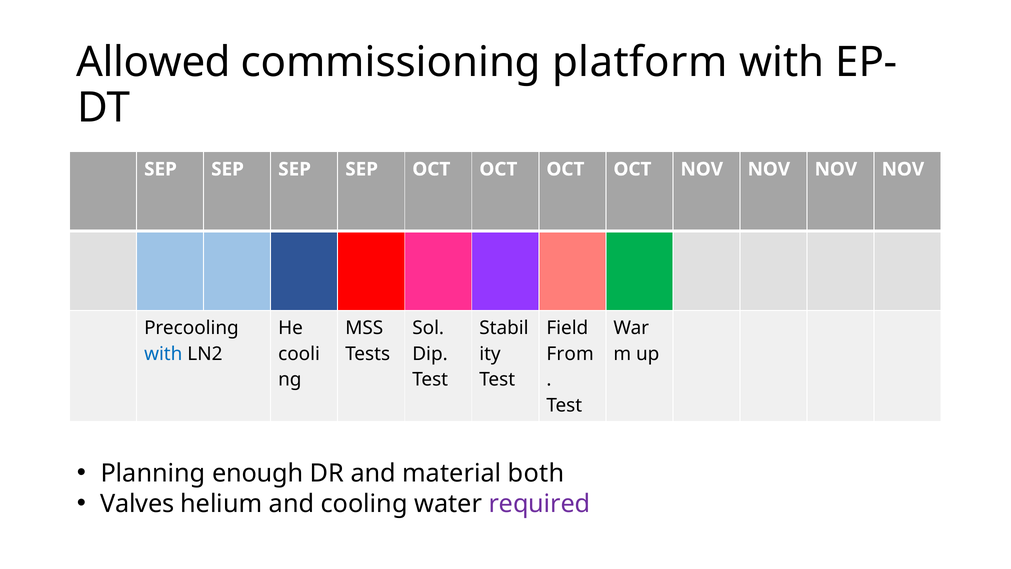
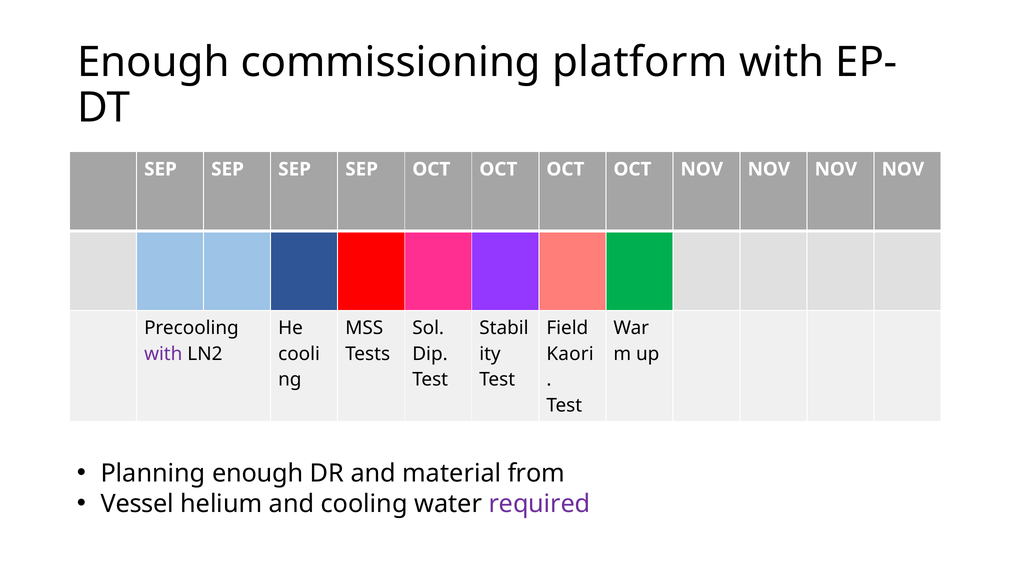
Allowed at (154, 62): Allowed -> Enough
with at (163, 354) colour: blue -> purple
From: From -> Kaori
both: both -> from
Valves: Valves -> Vessel
